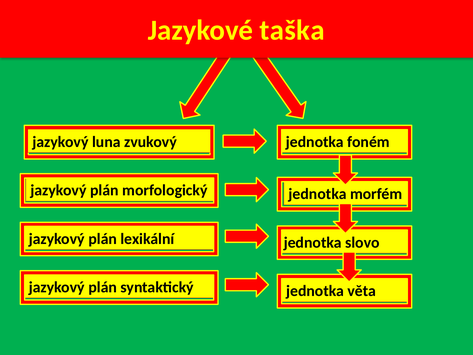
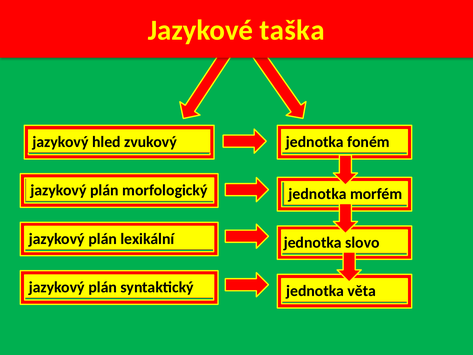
luna: luna -> hled
